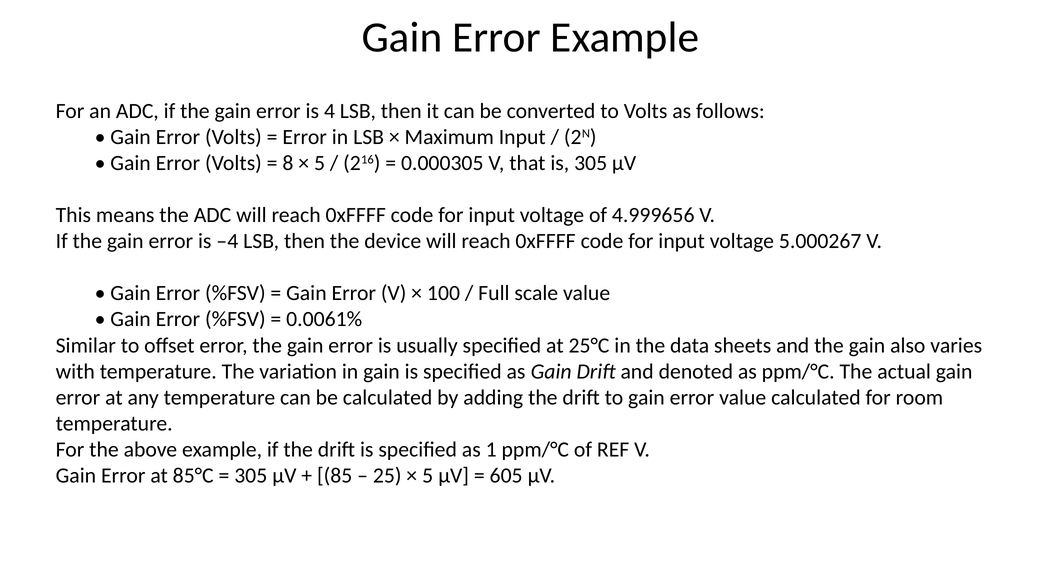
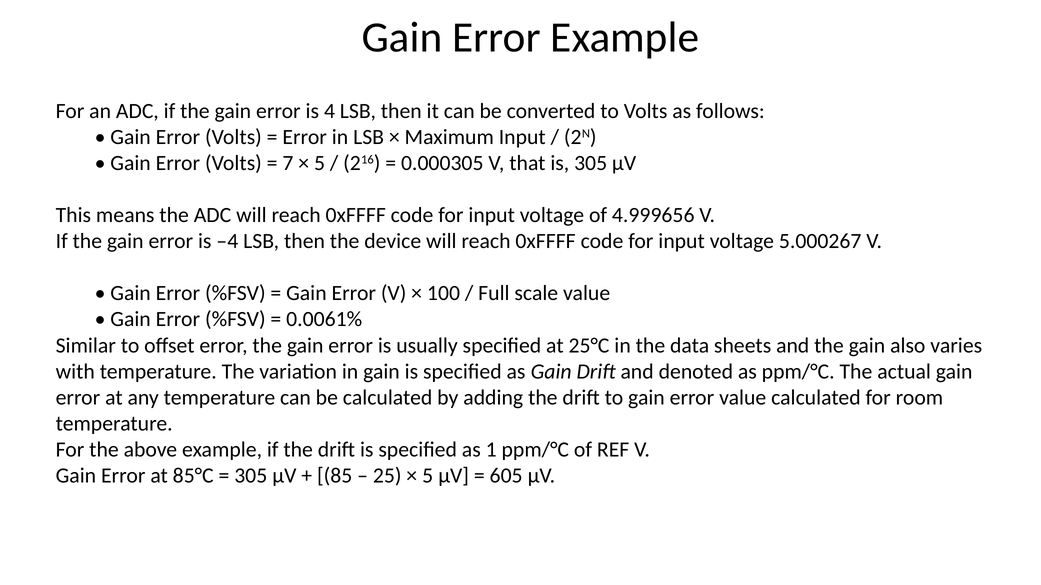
8: 8 -> 7
